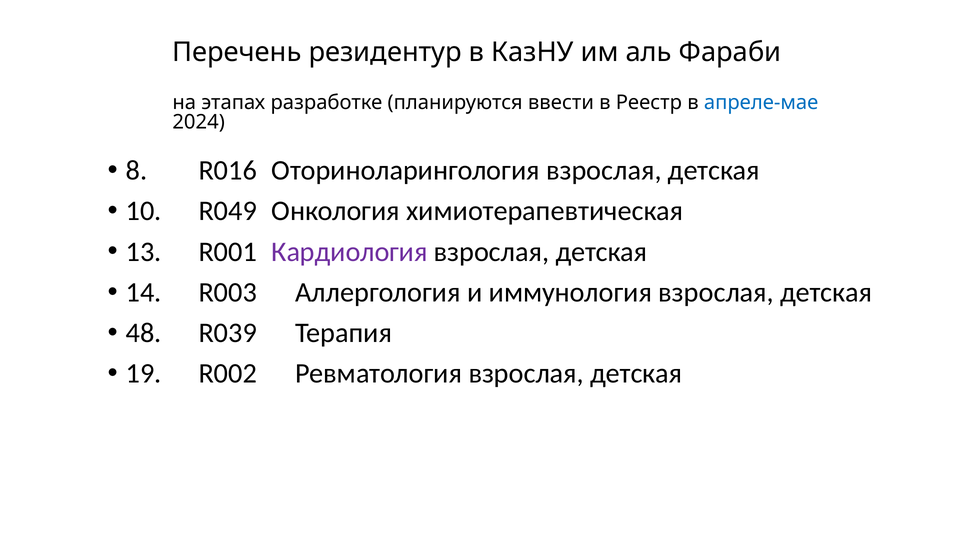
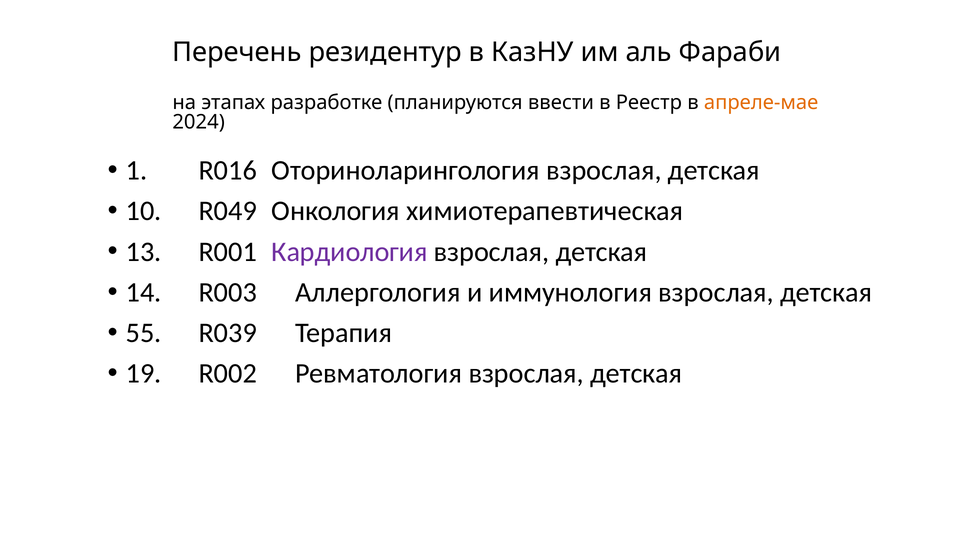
апреле-мае colour: blue -> orange
8: 8 -> 1
48: 48 -> 55
